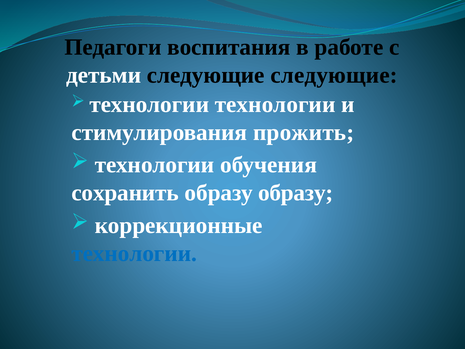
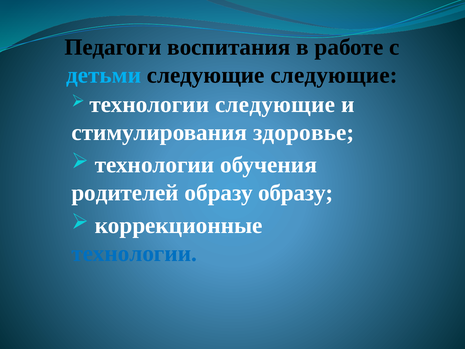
детьми colour: white -> light blue
технологии технологии: технологии -> следующие
прожить: прожить -> здоровье
сохранить: сохранить -> родителей
